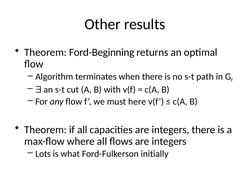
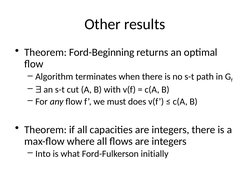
here: here -> does
Lots: Lots -> Into
